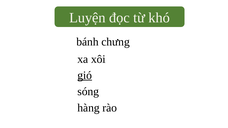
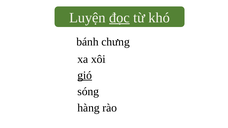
đọc underline: none -> present
